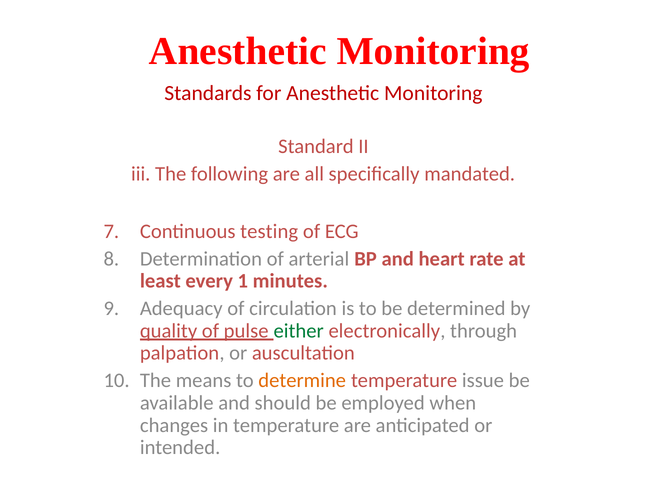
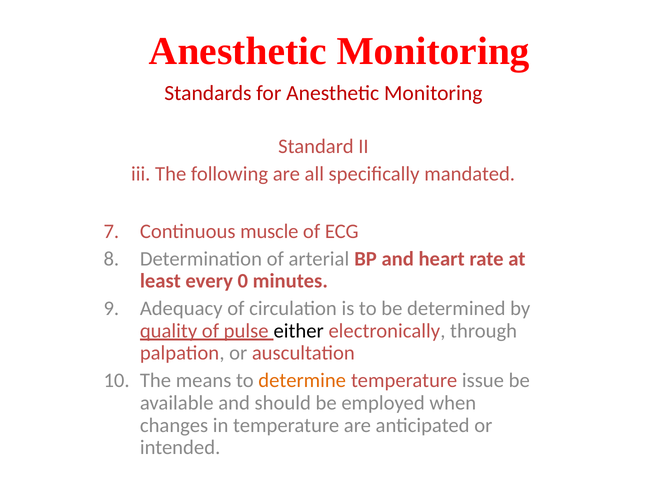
testing: testing -> muscle
1: 1 -> 0
either colour: green -> black
